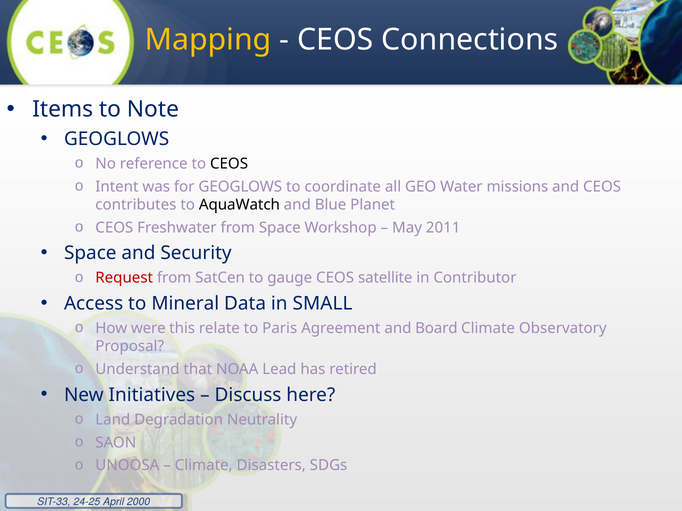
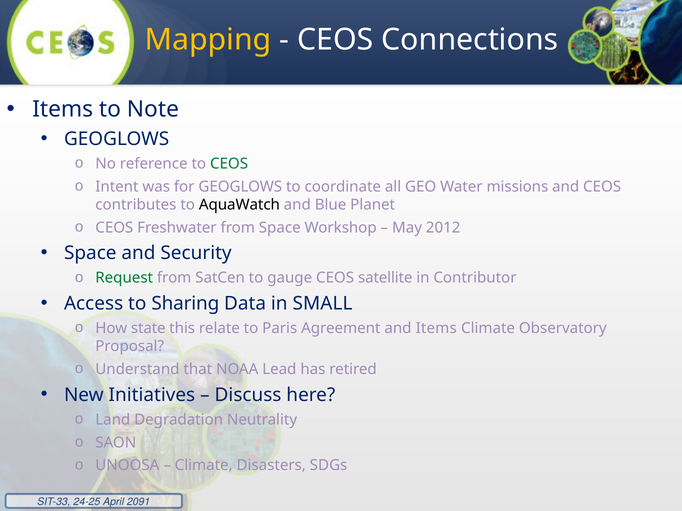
CEOS at (229, 164) colour: black -> green
2011: 2011 -> 2012
Request colour: red -> green
Mineral: Mineral -> Sharing
were: were -> state
and Board: Board -> Items
2000: 2000 -> 2091
